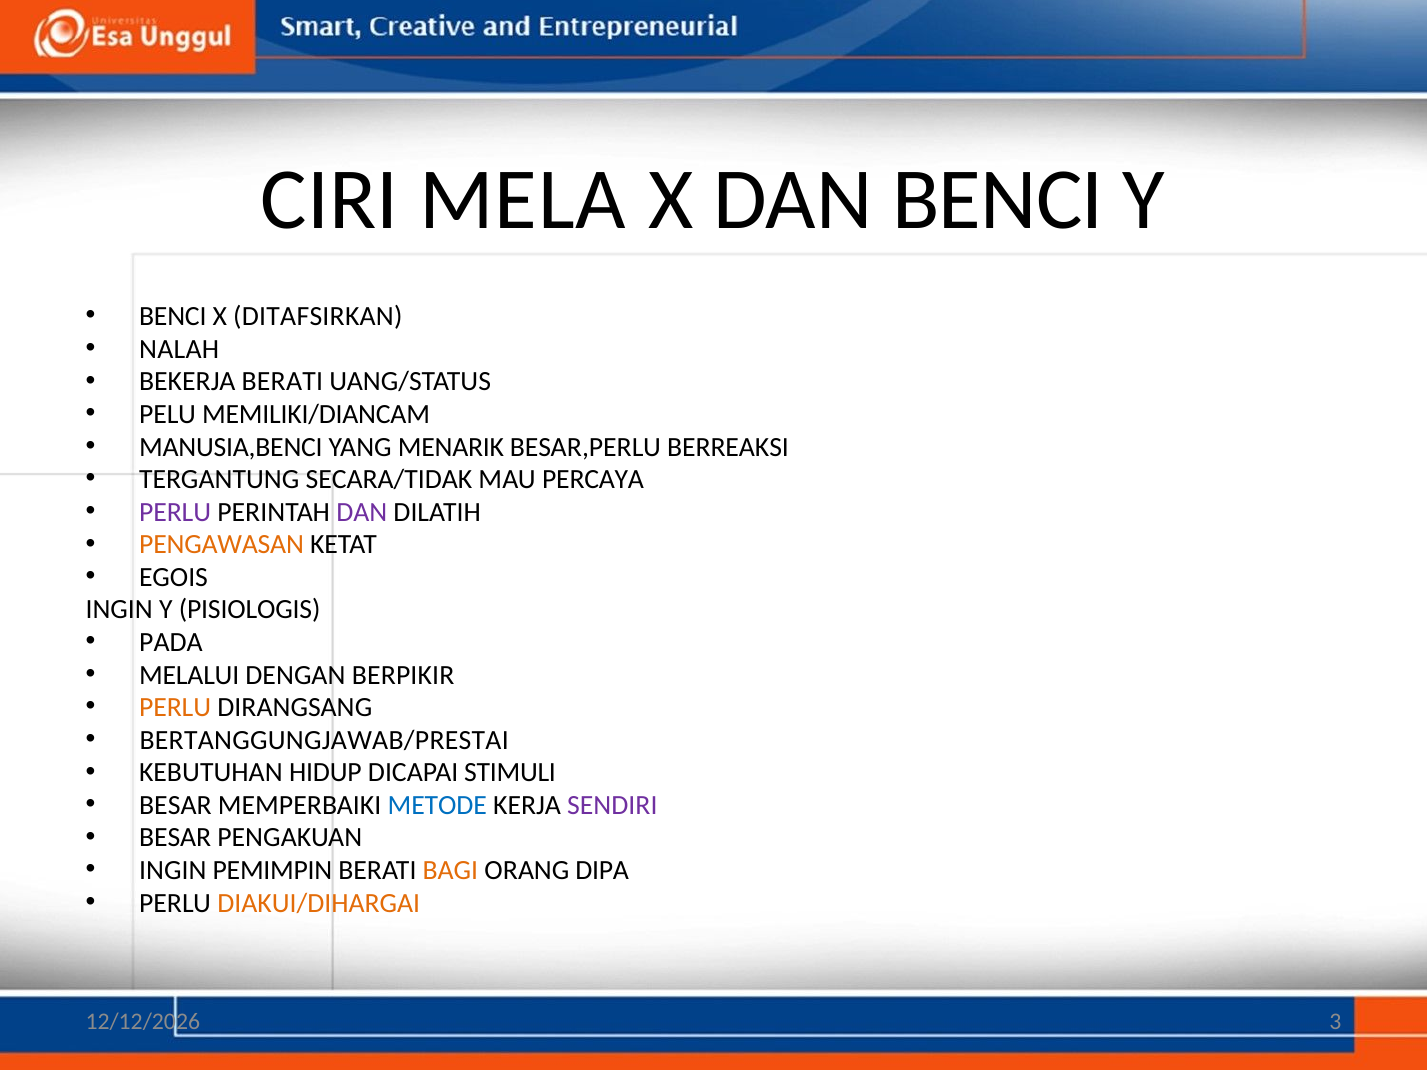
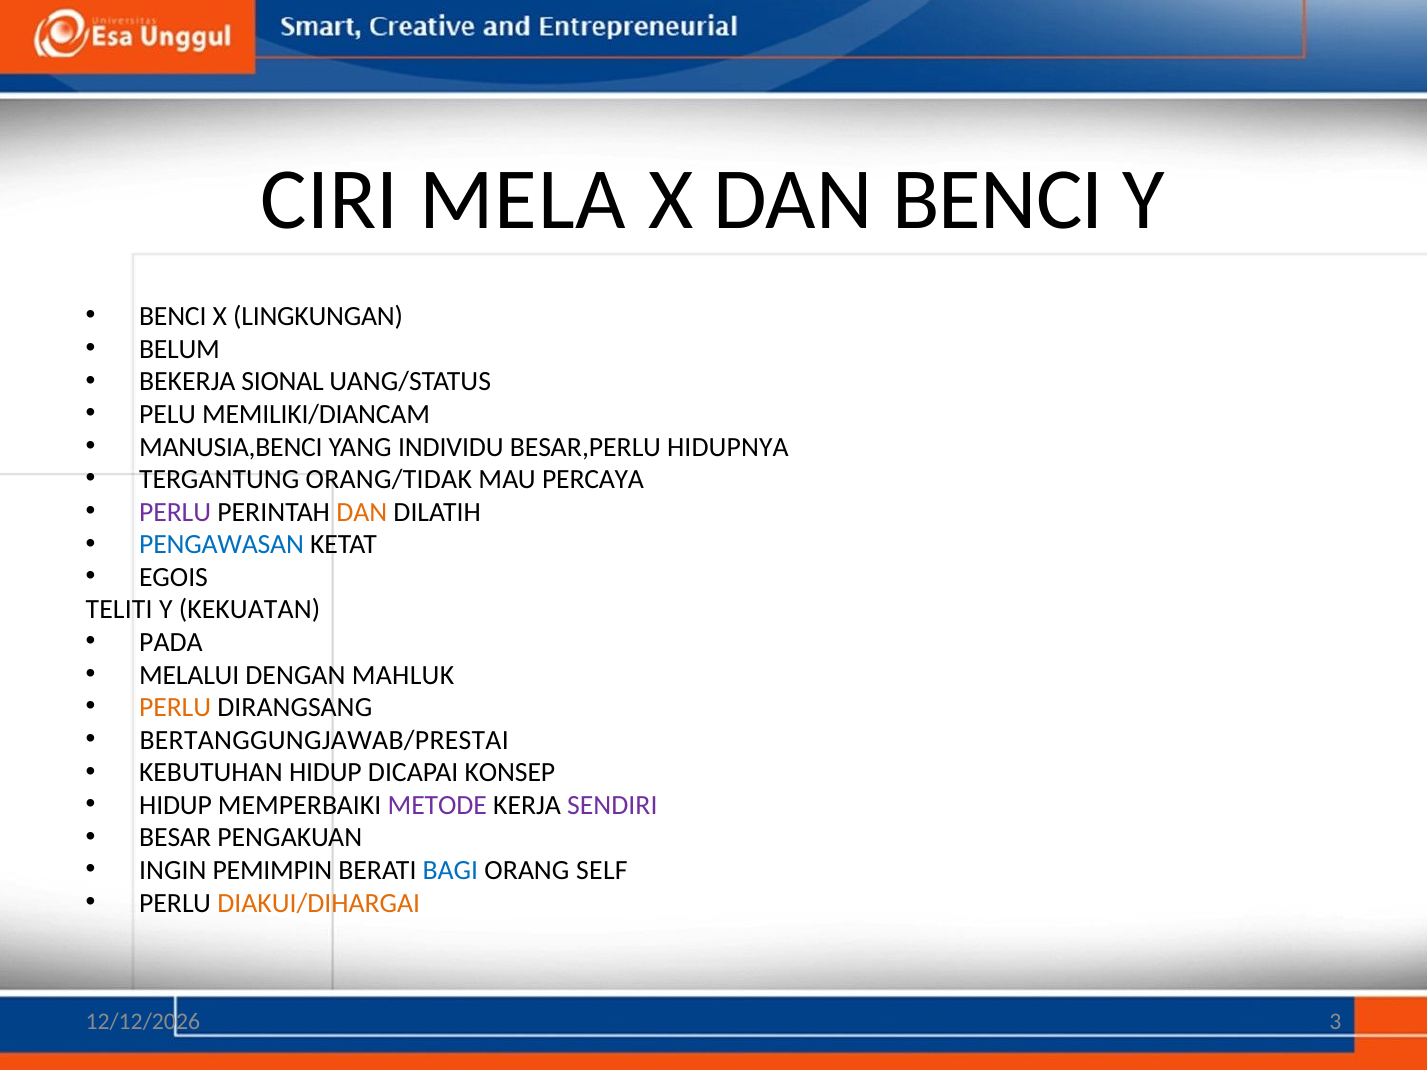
DITAFSIRKAN: DITAFSIRKAN -> LINGKUNGAN
NALAH: NALAH -> BELUM
BEKERJA BERATI: BERATI -> SIONAL
MENARIK: MENARIK -> INDIVIDU
BERREAKSI: BERREAKSI -> HIDUPNYA
SECARA/TIDAK: SECARA/TIDAK -> ORANG/TIDAK
DAN at (362, 512) colour: purple -> orange
PENGAWASAN colour: orange -> blue
INGIN at (119, 610): INGIN -> TELITI
PISIOLOGIS: PISIOLOGIS -> KEKUATAN
BERPIKIR: BERPIKIR -> MAHLUK
STIMULI: STIMULI -> KONSEP
BESAR at (175, 805): BESAR -> HIDUP
METODE colour: blue -> purple
BAGI colour: orange -> blue
DIPA: DIPA -> SELF
